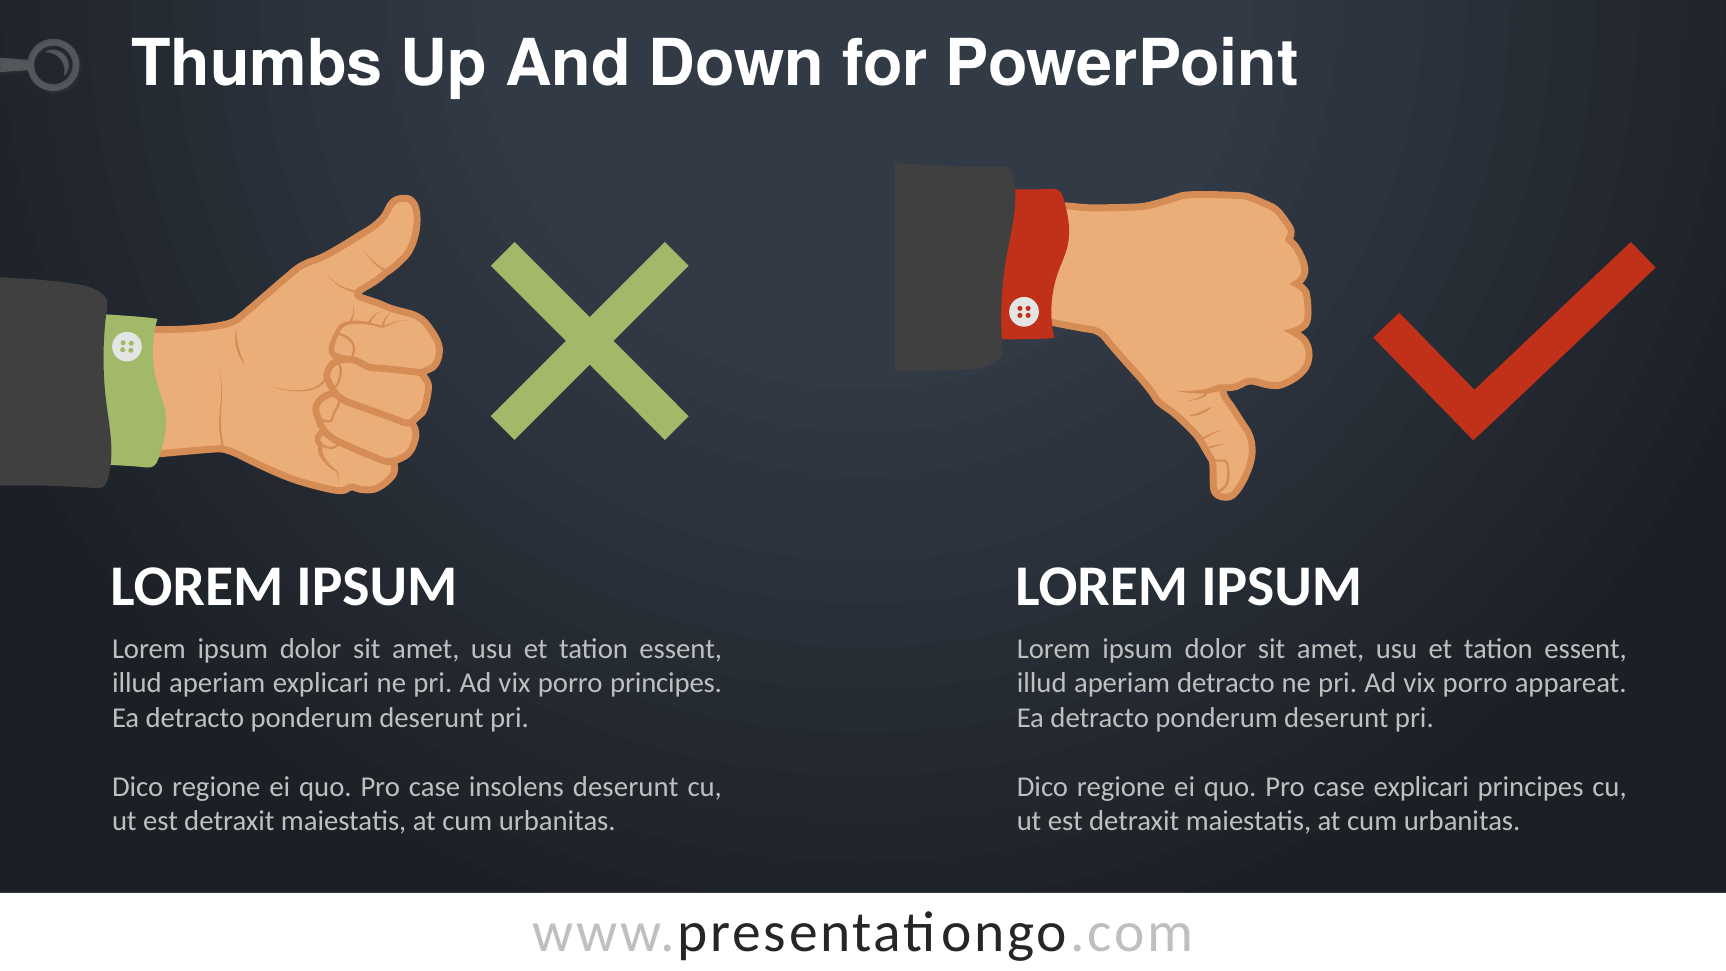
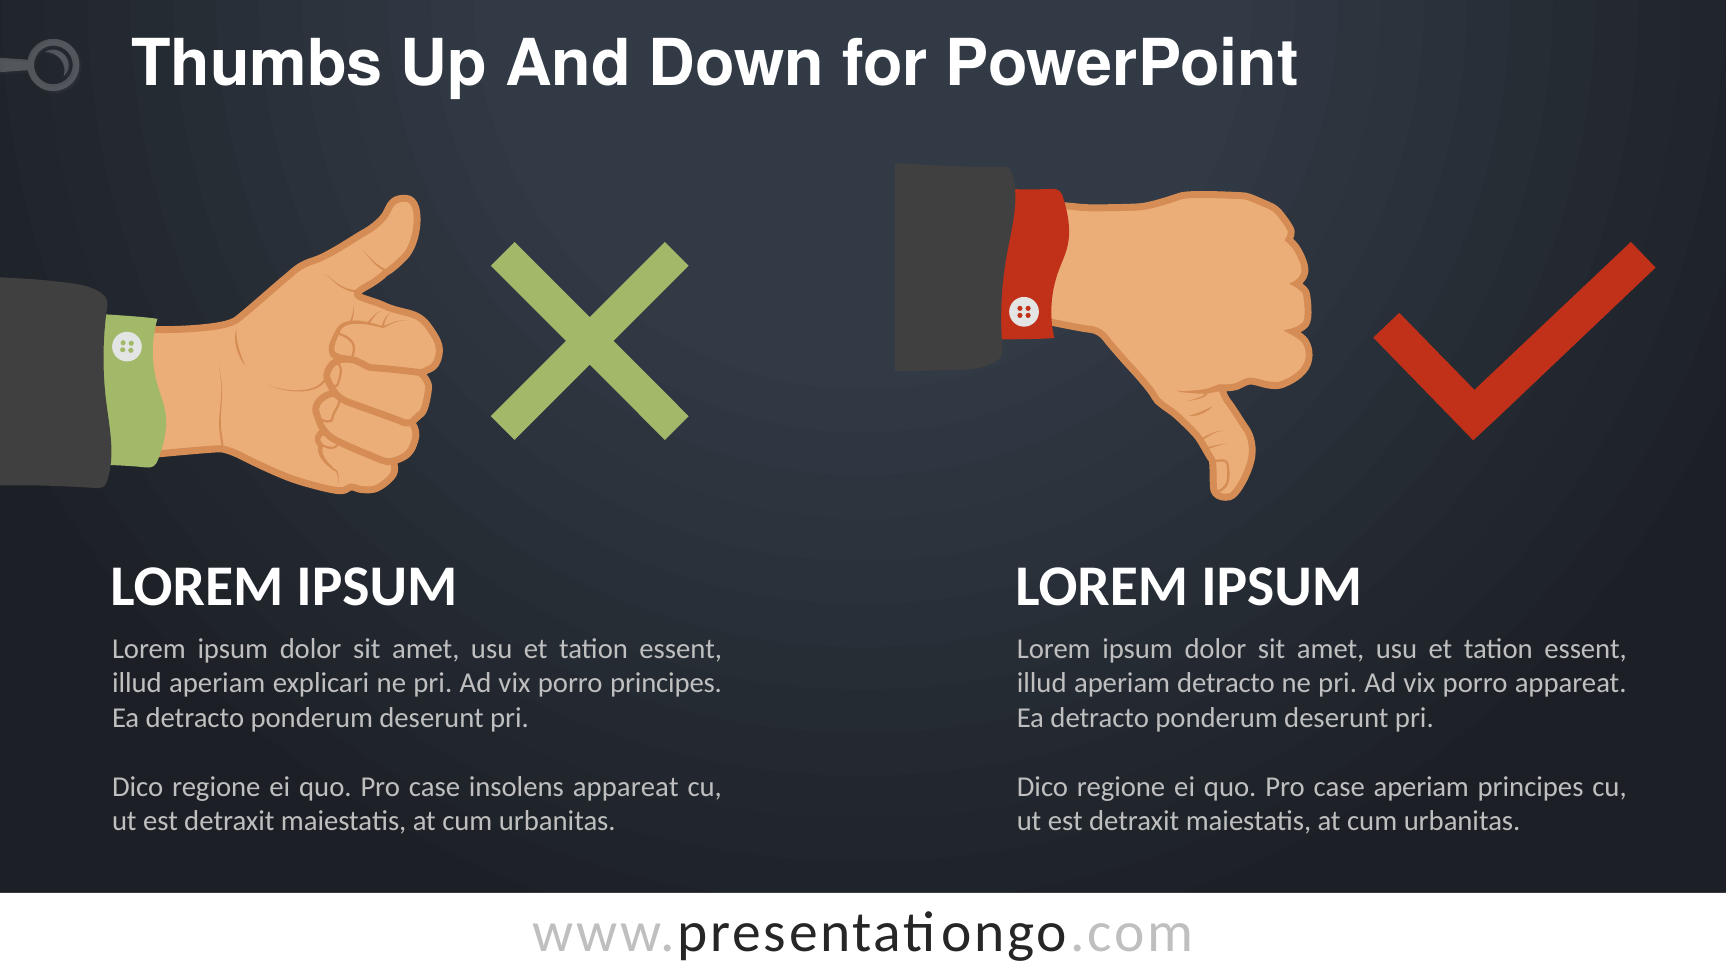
insolens deserunt: deserunt -> appareat
case explicari: explicari -> aperiam
